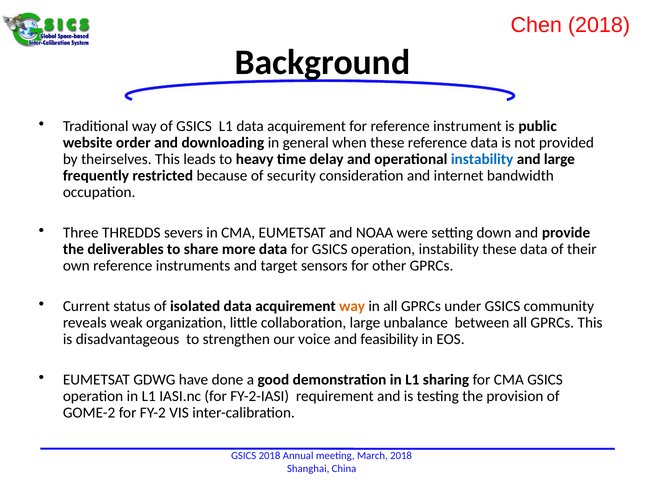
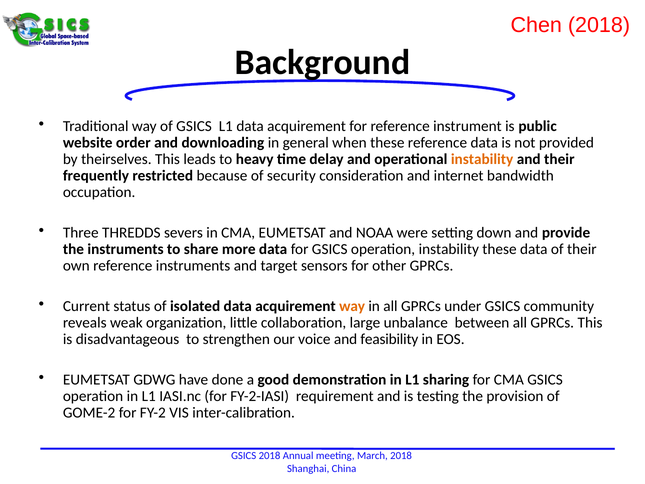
instability at (482, 159) colour: blue -> orange
and large: large -> their
the deliverables: deliverables -> instruments
